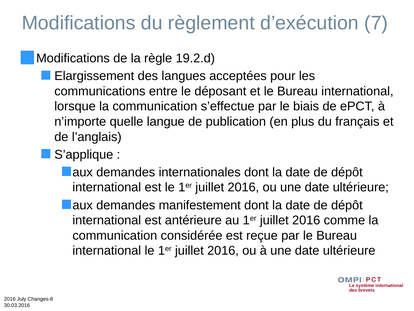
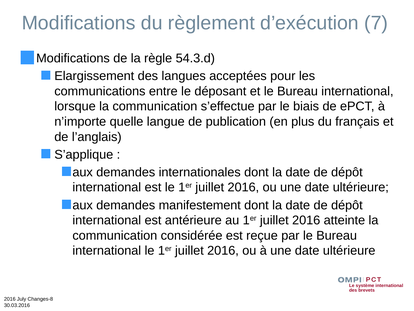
19.2.d: 19.2.d -> 54.3.d
comme: comme -> atteinte
